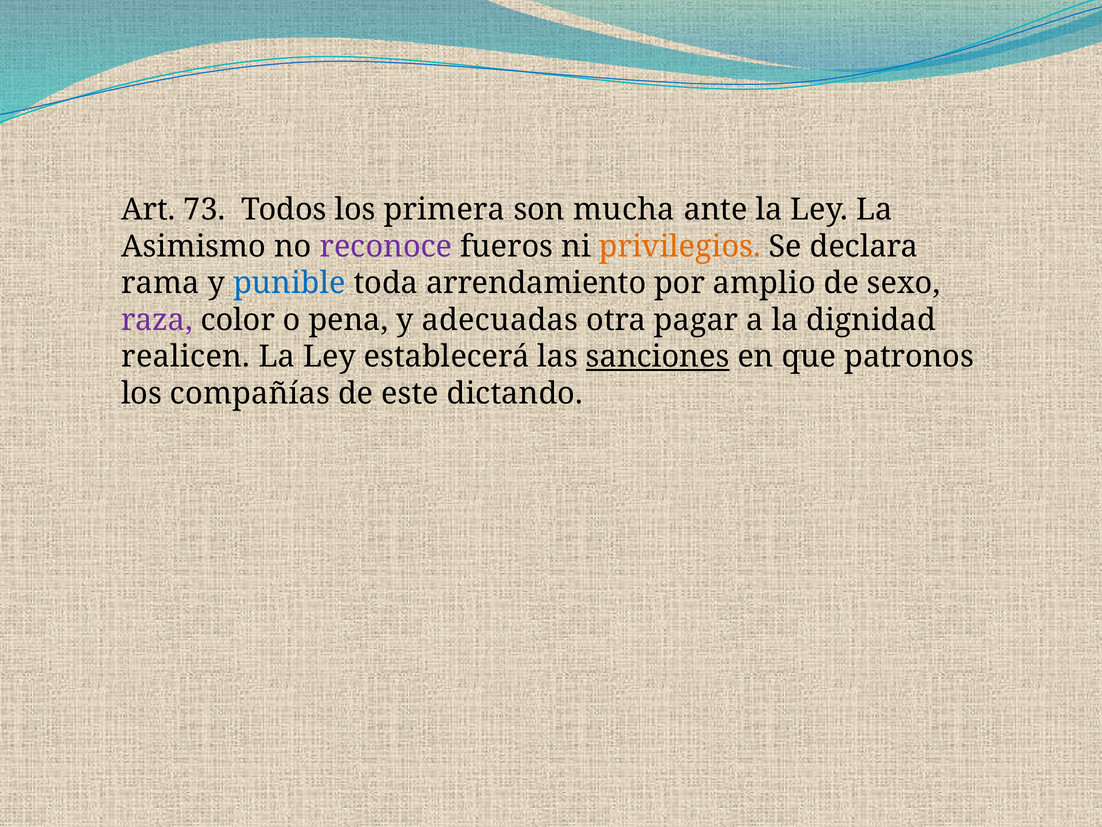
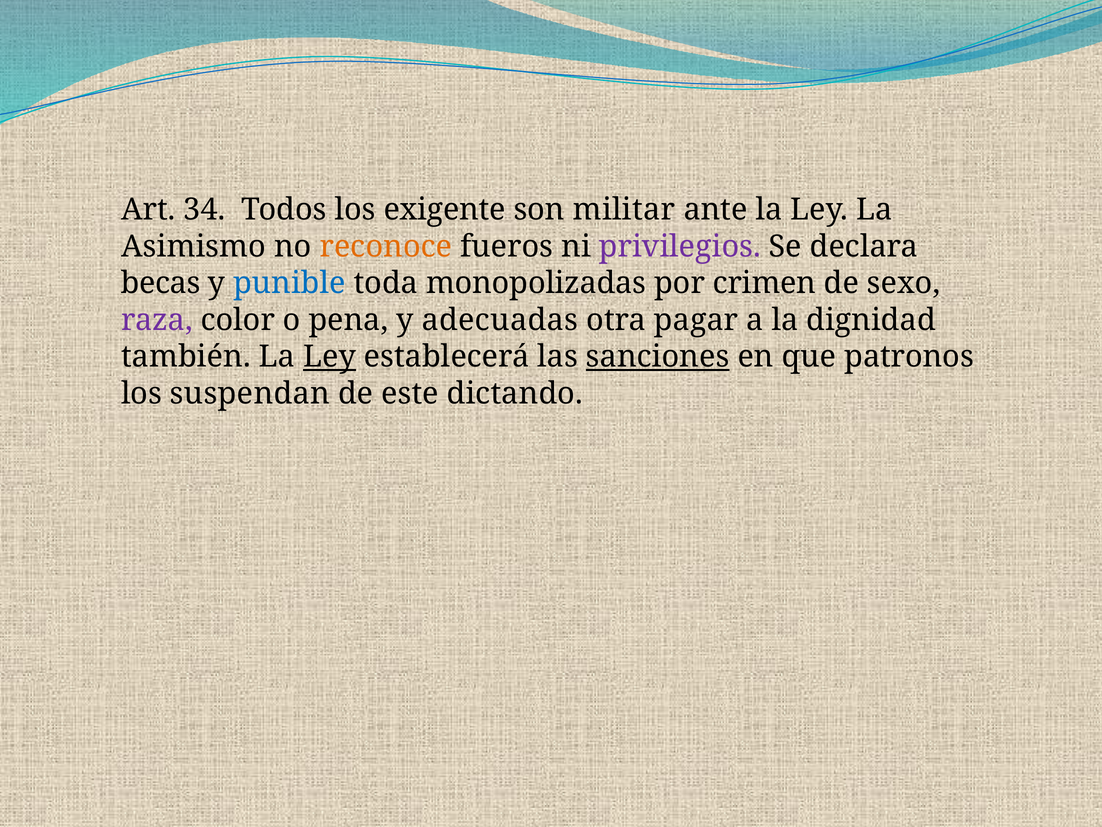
73: 73 -> 34
primera: primera -> exigente
mucha: mucha -> militar
reconoce colour: purple -> orange
privilegios colour: orange -> purple
rama: rama -> becas
arrendamiento: arrendamiento -> monopolizadas
amplio: amplio -> crimen
realicen: realicen -> también
Ley at (329, 357) underline: none -> present
compañías: compañías -> suspendan
